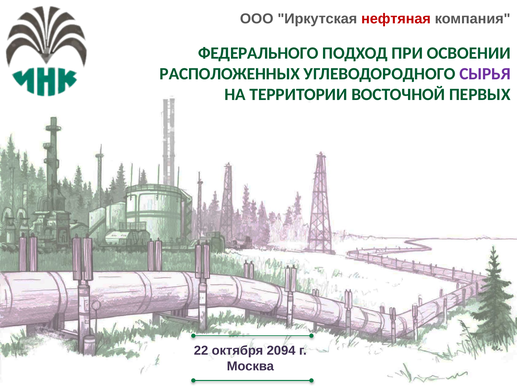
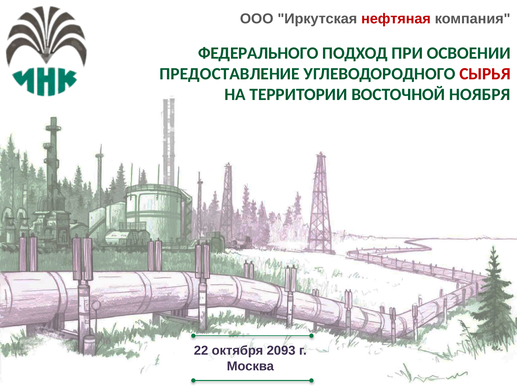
РАСПОЛОЖЕННЫХ: РАСПОЛОЖЕННЫХ -> ПРЕДОСТАВЛЕНИЕ
СЫРЬЯ colour: purple -> red
ПЕРВЫХ: ПЕРВЫХ -> НОЯБРЯ
2094: 2094 -> 2093
